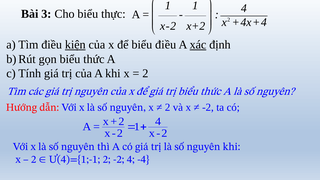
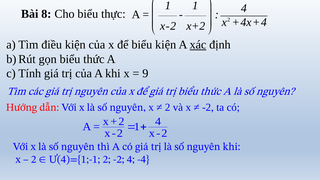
3: 3 -> 8
kiện at (75, 45) underline: present -> none
biểu điều: điều -> kiện
2 at (145, 73): 2 -> 9
